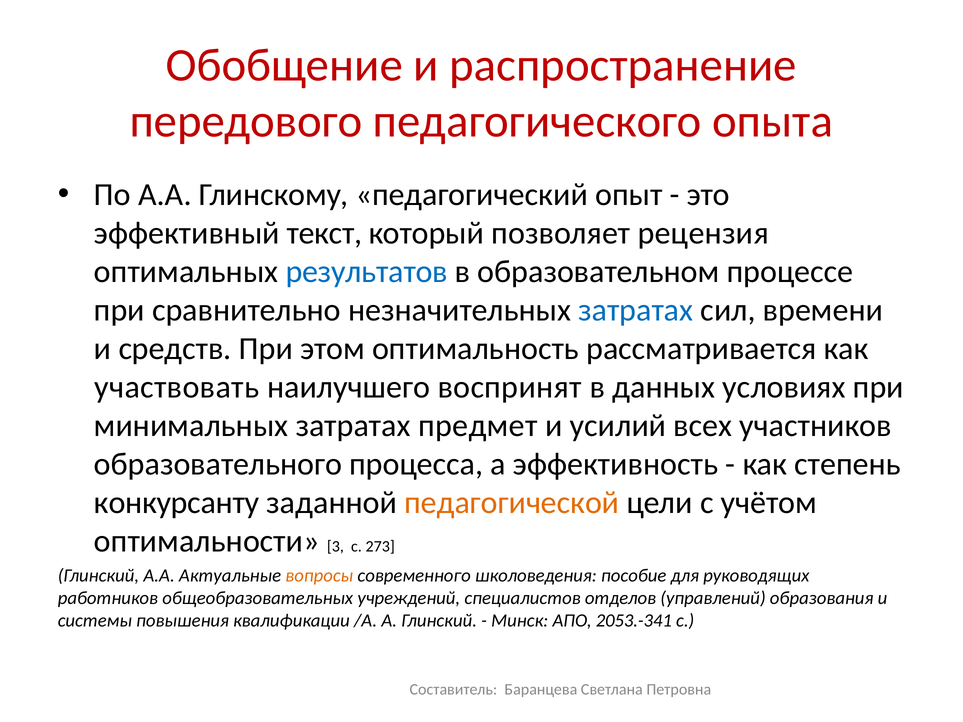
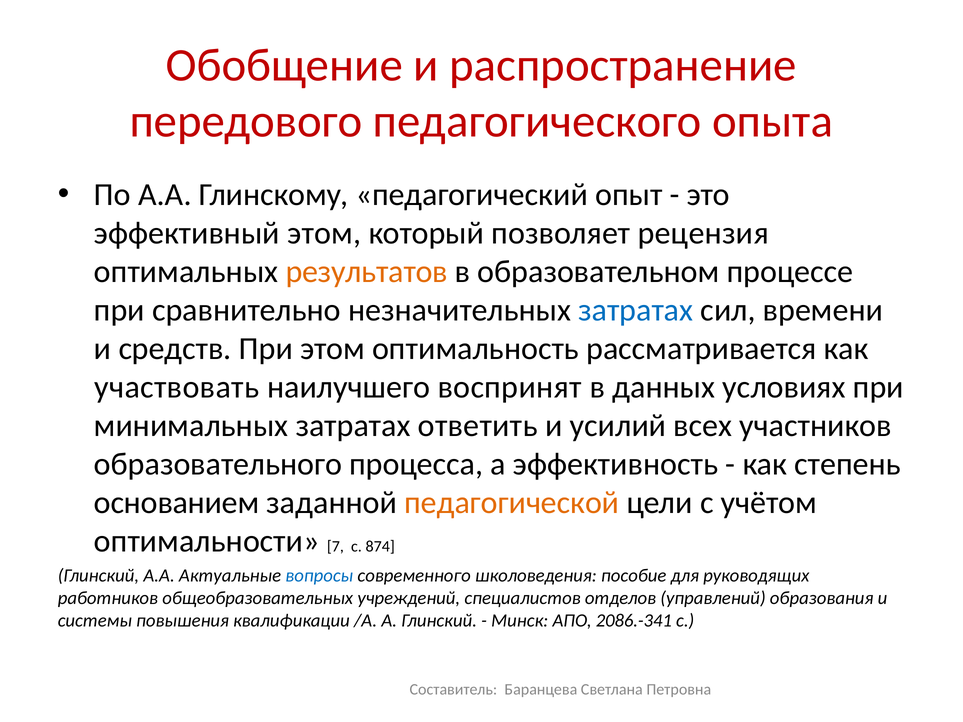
эффективный текст: текст -> этом
результатов colour: blue -> orange
предмет: предмет -> ответить
конкурсанту: конкурсанту -> основанием
3: 3 -> 7
273: 273 -> 874
вопросы colour: orange -> blue
2053.-341: 2053.-341 -> 2086.-341
